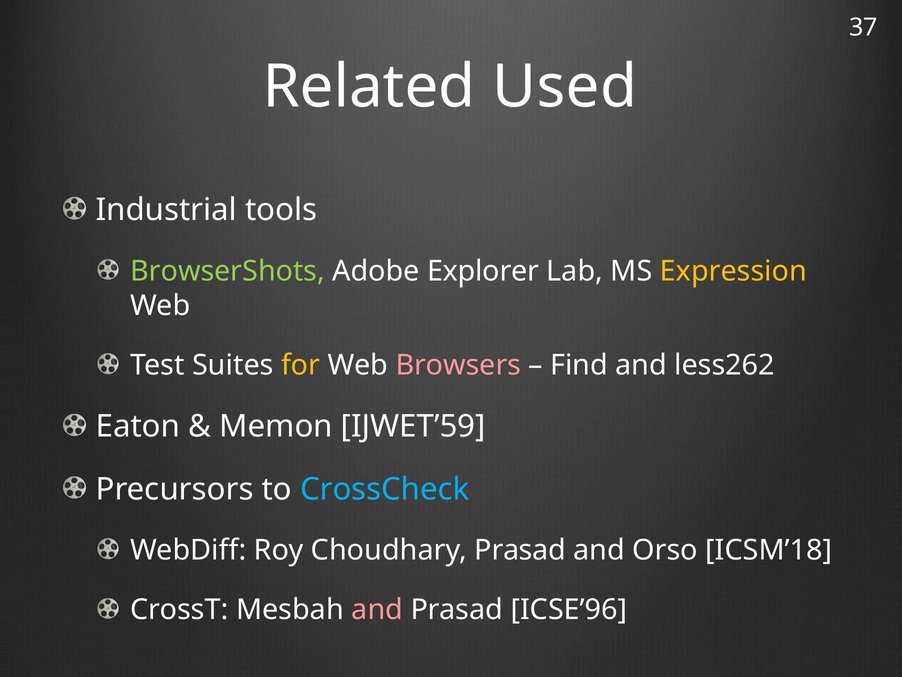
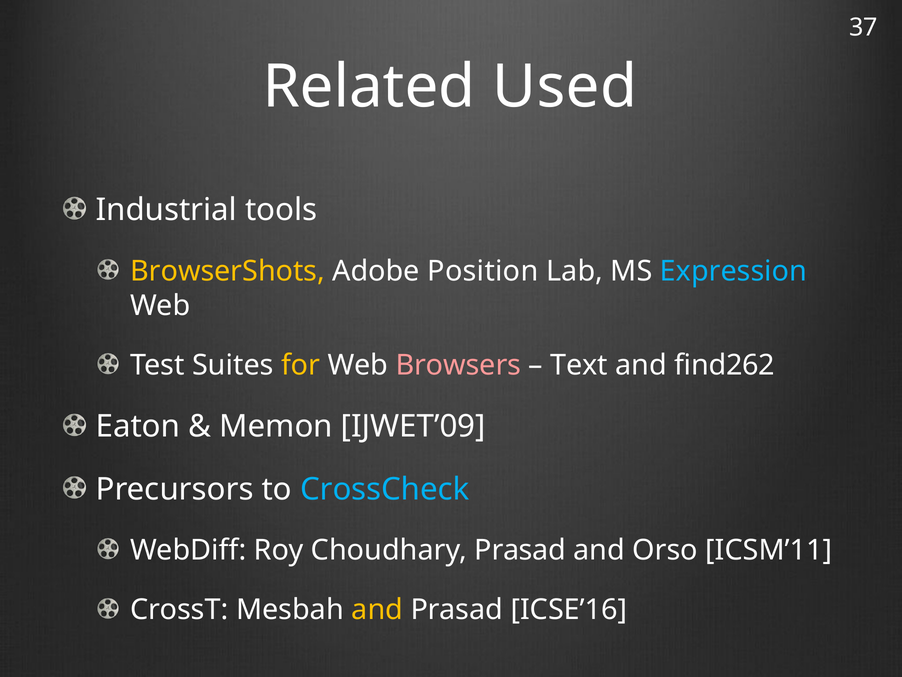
BrowserShots colour: light green -> yellow
Explorer: Explorer -> Position
Expression colour: yellow -> light blue
Find: Find -> Text
less262: less262 -> find262
IJWET’59: IJWET’59 -> IJWET’09
ICSM’18: ICSM’18 -> ICSM’11
and at (377, 610) colour: pink -> yellow
ICSE’96: ICSE’96 -> ICSE’16
